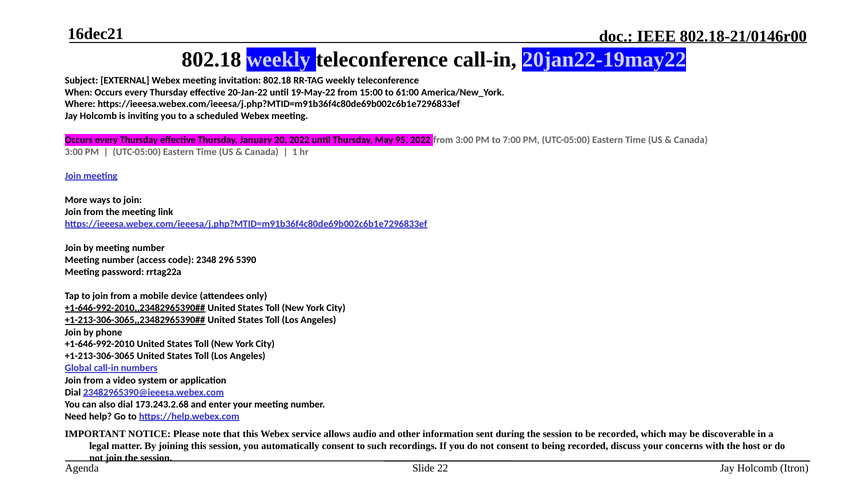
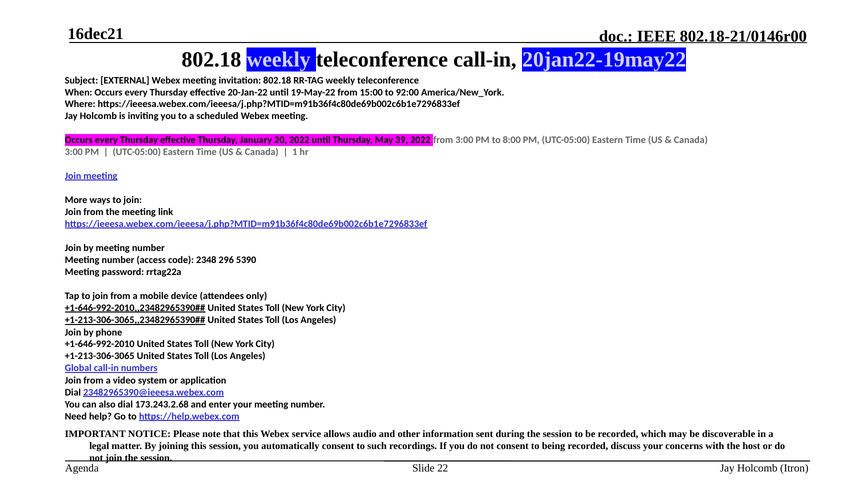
61:00: 61:00 -> 92:00
95: 95 -> 39
7:00: 7:00 -> 8:00
